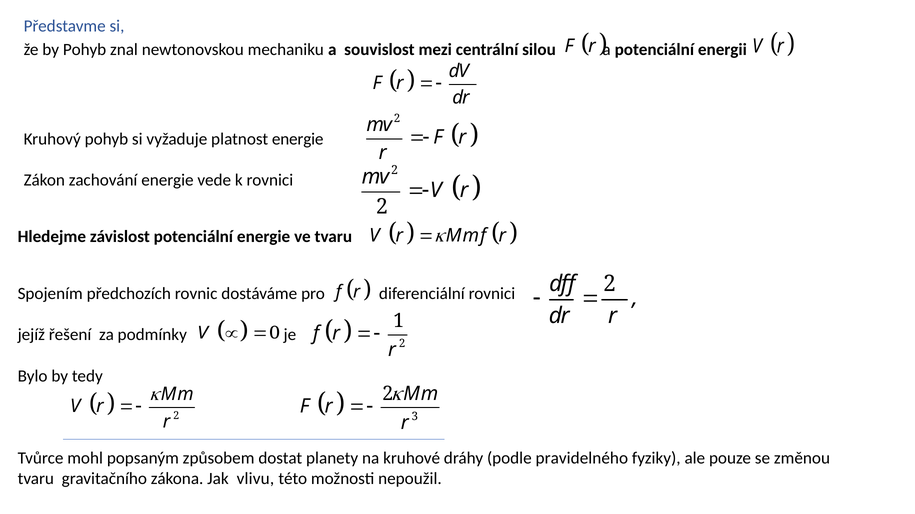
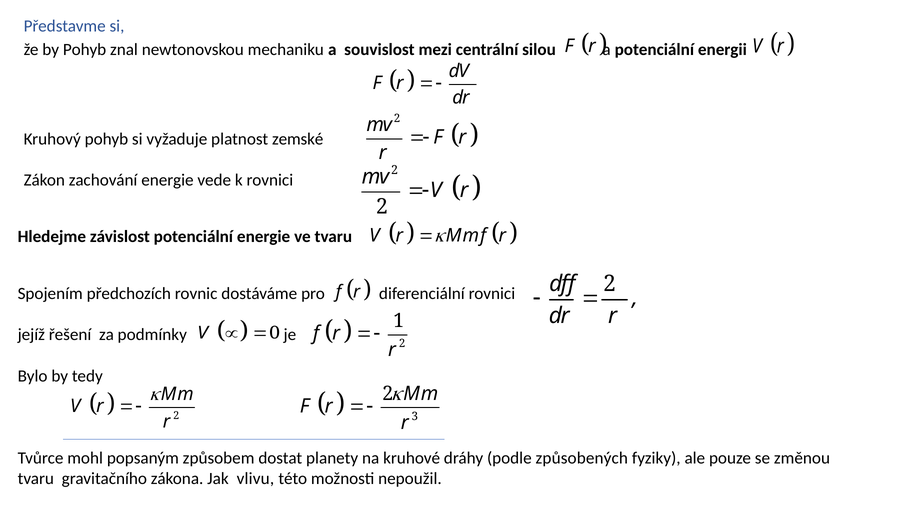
platnost energie: energie -> zemské
pravidelného: pravidelného -> způsobených
